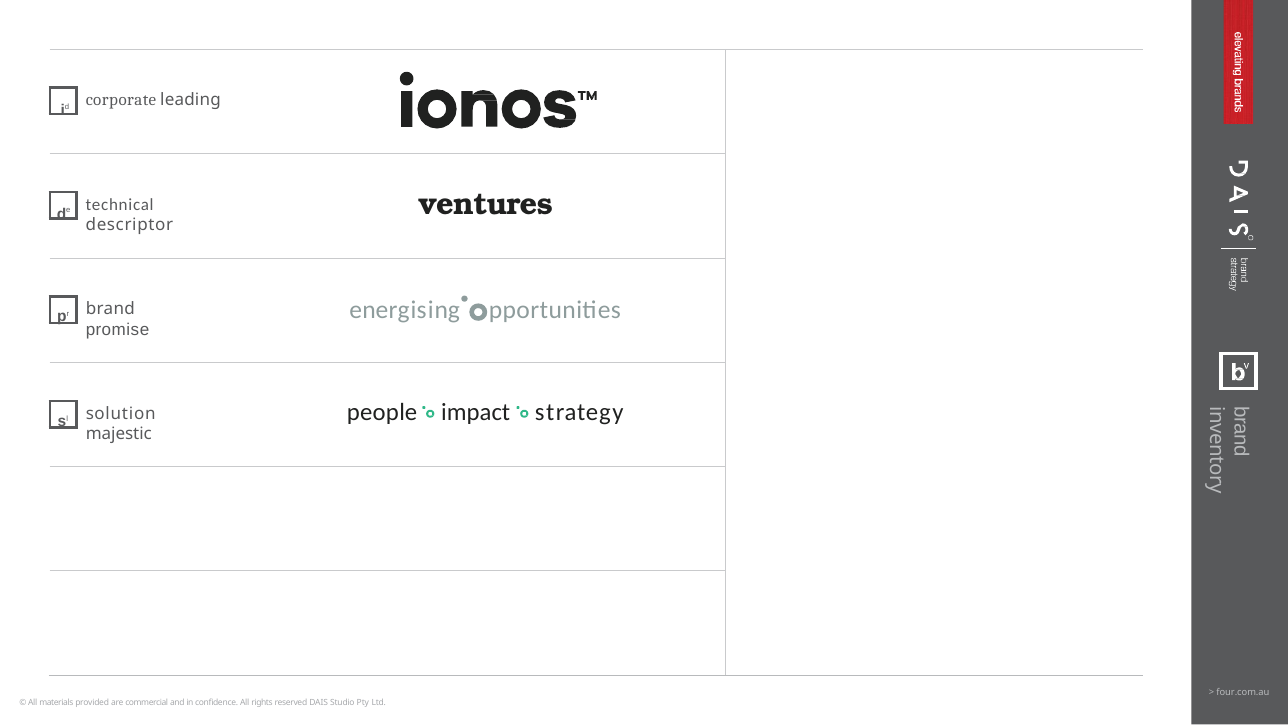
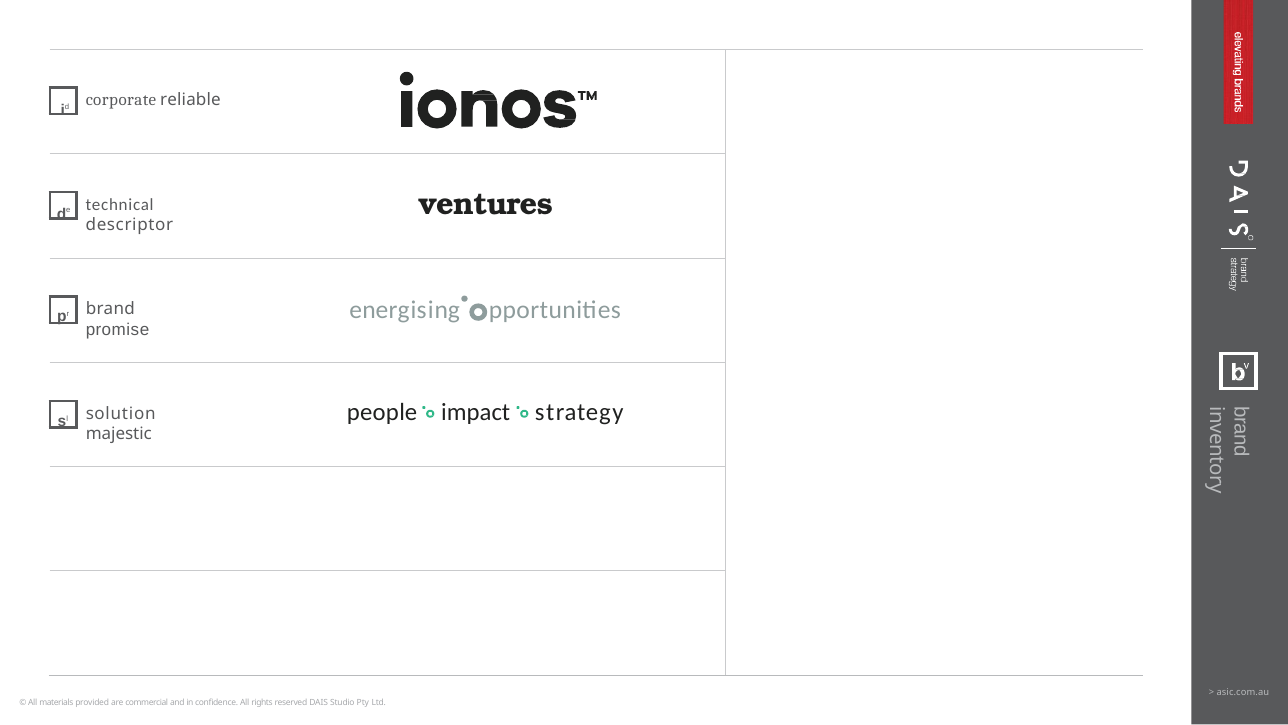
leading: leading -> reliable
four.com.au: four.com.au -> asic.com.au
